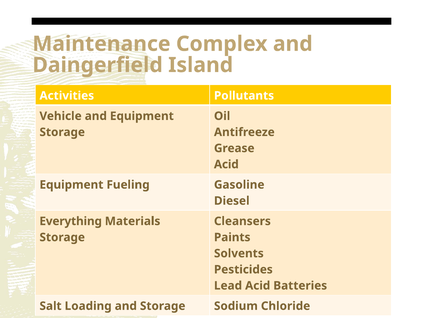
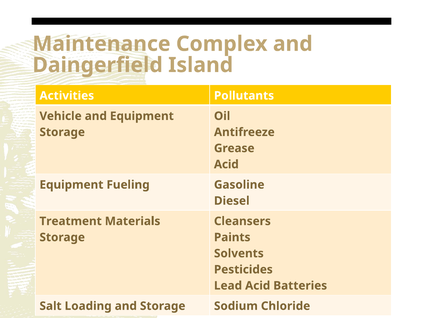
Everything: Everything -> Treatment
